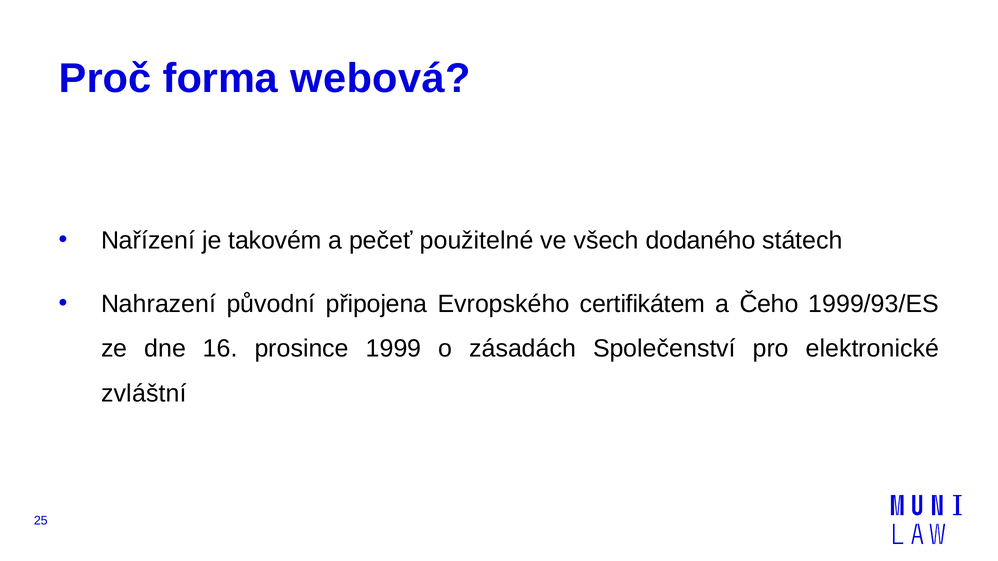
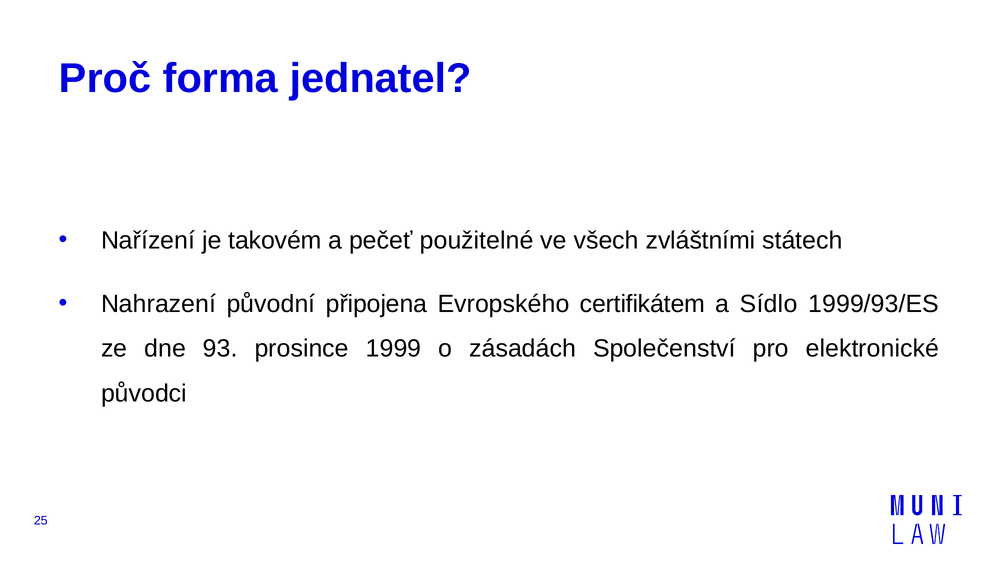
webová: webová -> jednatel
dodaného: dodaného -> zvláštními
Čeho: Čeho -> Sídlo
16: 16 -> 93
zvláštní: zvláštní -> původci
